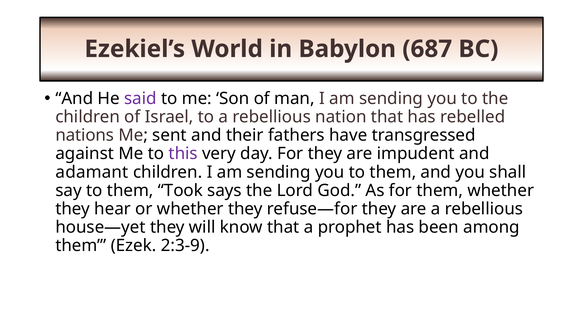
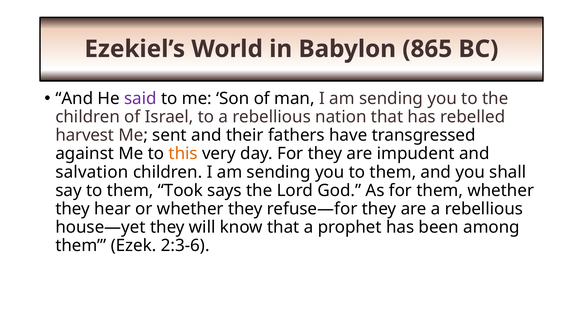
687: 687 -> 865
nations: nations -> harvest
this colour: purple -> orange
adamant: adamant -> salvation
2:3-9: 2:3-9 -> 2:3-6
